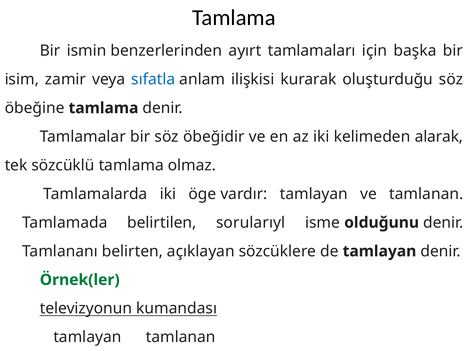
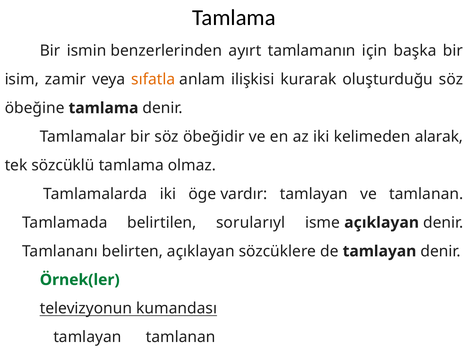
tamlamaları: tamlamaları -> tamlamanın
sıfatla colour: blue -> orange
isme olduğunu: olduğunu -> açıklayan
